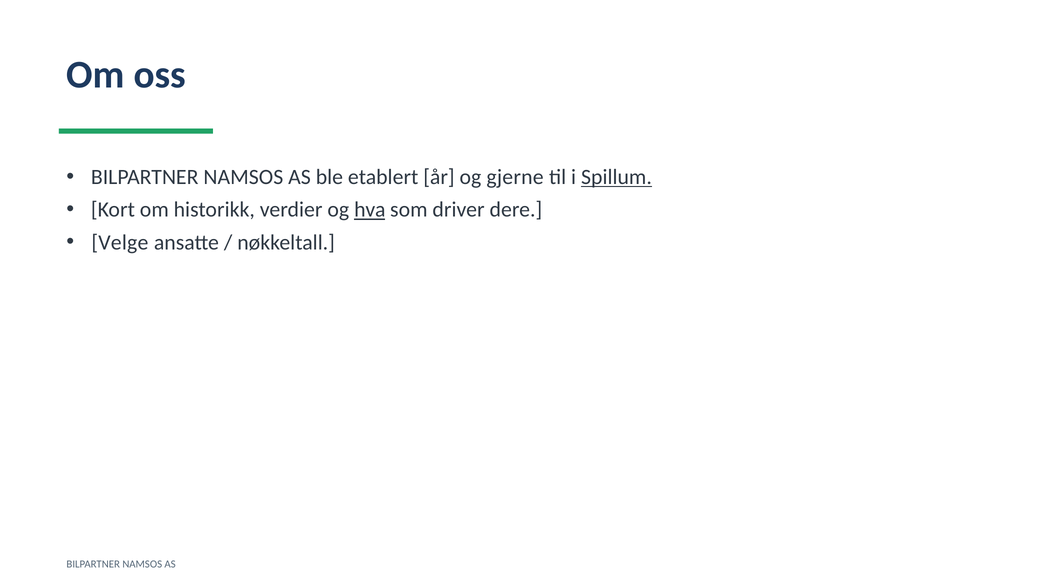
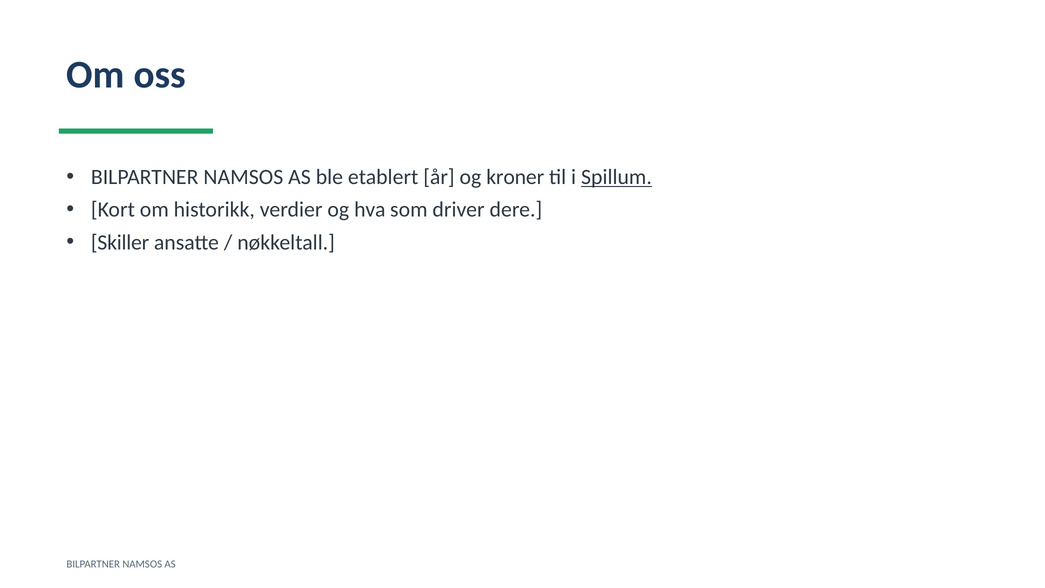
gjerne: gjerne -> kroner
hva underline: present -> none
Velge: Velge -> Skiller
